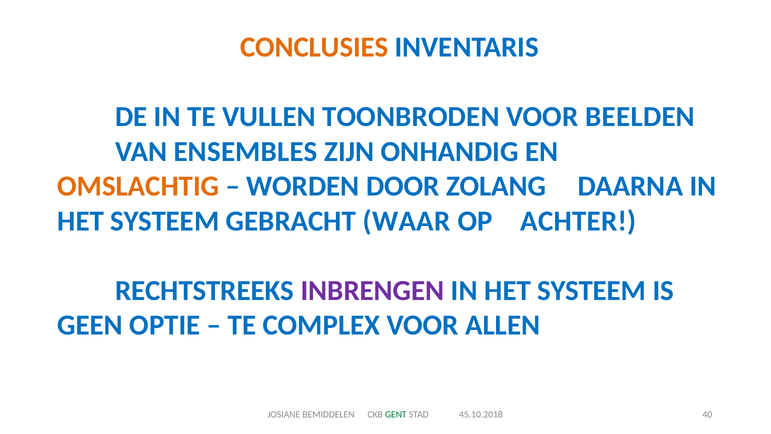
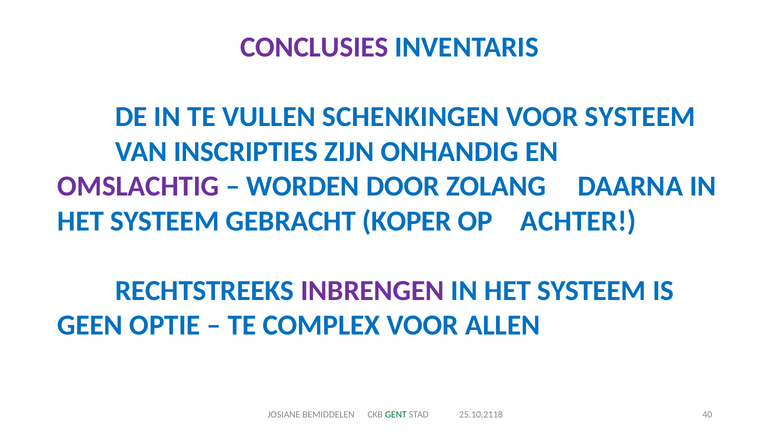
CONCLUSIES colour: orange -> purple
TOONBRODEN: TOONBRODEN -> SCHENKINGEN
VOOR BEELDEN: BEELDEN -> SYSTEEM
ENSEMBLES: ENSEMBLES -> INSCRIPTIES
OMSLACHTIG colour: orange -> purple
WAAR: WAAR -> KOPER
45.10.2018: 45.10.2018 -> 25.10.2118
